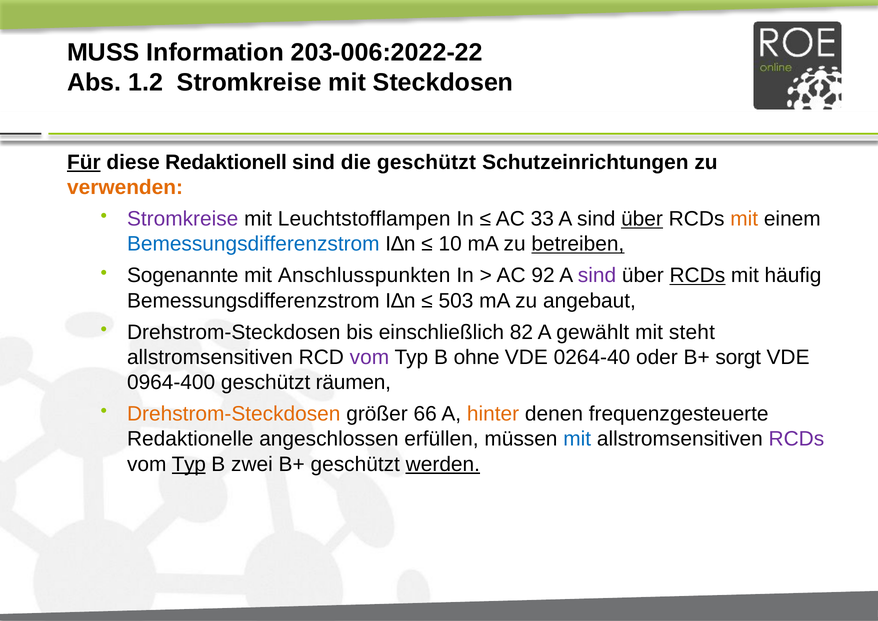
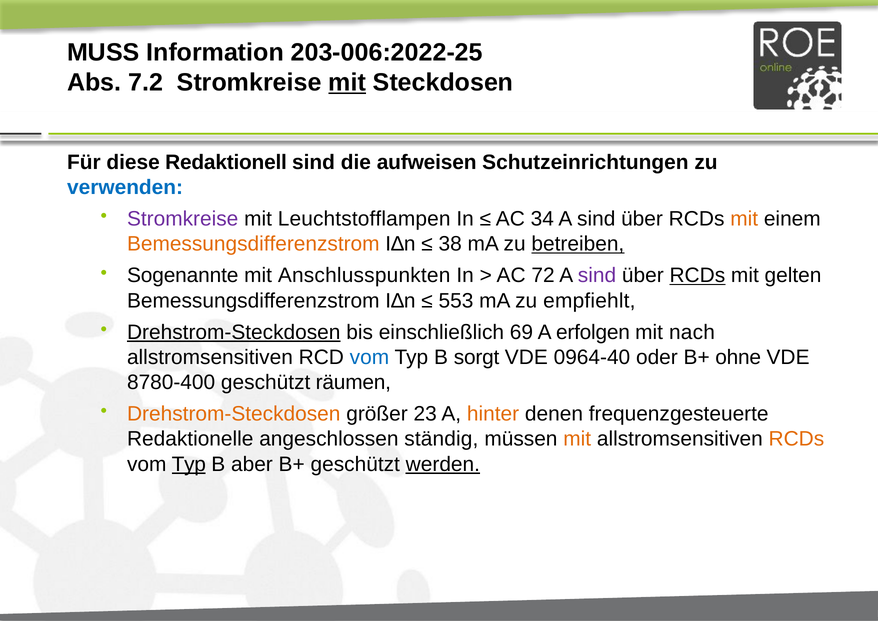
203-006:2022-22: 203-006:2022-22 -> 203-006:2022-25
1.2: 1.2 -> 7.2
mit at (347, 82) underline: none -> present
Für underline: present -> none
die geschützt: geschützt -> aufweisen
verwenden colour: orange -> blue
33: 33 -> 34
über at (642, 219) underline: present -> none
Bemessungsdifferenzstrom at (253, 244) colour: blue -> orange
10: 10 -> 38
92: 92 -> 72
häufig: häufig -> gelten
503: 503 -> 553
angebaut: angebaut -> empfiehlt
Drehstrom-Steckdosen at (234, 332) underline: none -> present
82: 82 -> 69
gewählt: gewählt -> erfolgen
steht: steht -> nach
vom at (369, 357) colour: purple -> blue
ohne: ohne -> sorgt
0264-40: 0264-40 -> 0964-40
sorgt: sorgt -> ohne
0964-400: 0964-400 -> 8780-400
66: 66 -> 23
erfüllen: erfüllen -> ständig
mit at (577, 439) colour: blue -> orange
RCDs at (796, 439) colour: purple -> orange
zwei: zwei -> aber
